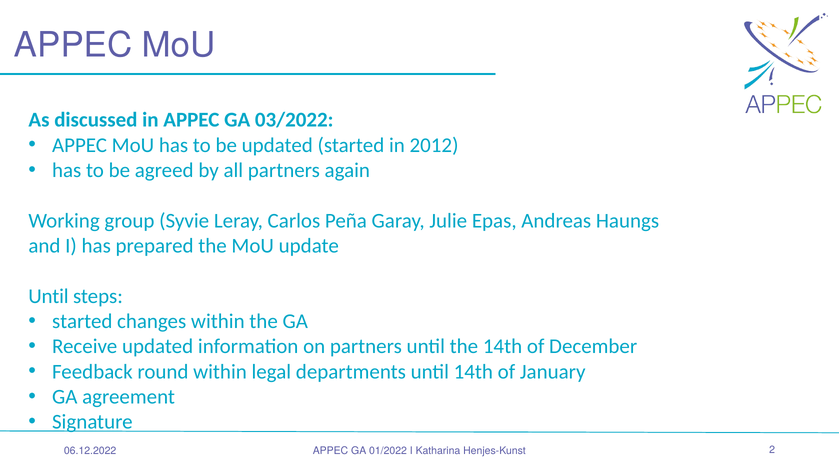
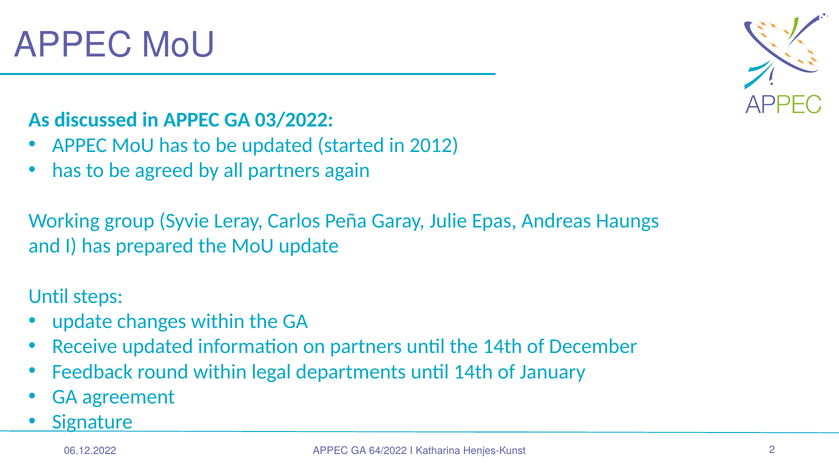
started at (82, 321): started -> update
01/2022: 01/2022 -> 64/2022
